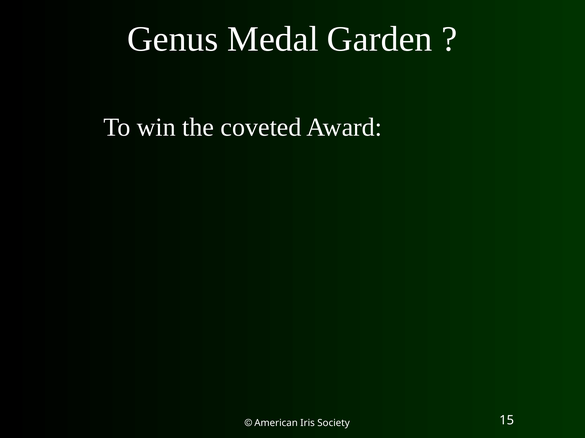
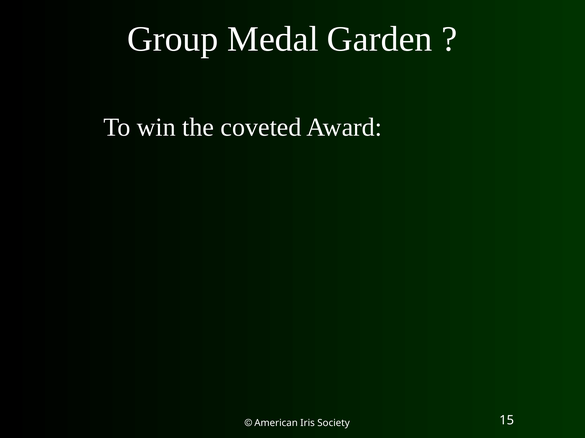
Genus: Genus -> Group
